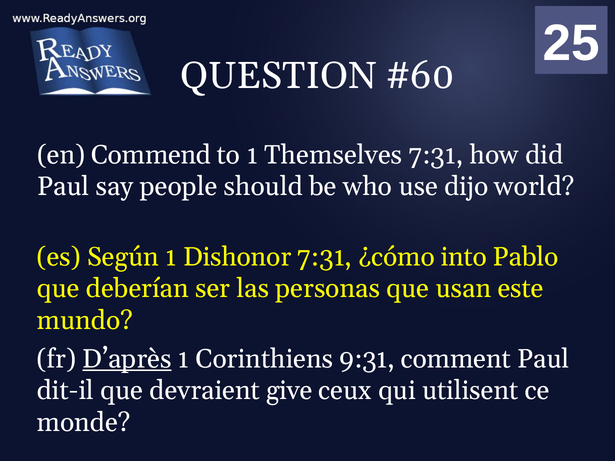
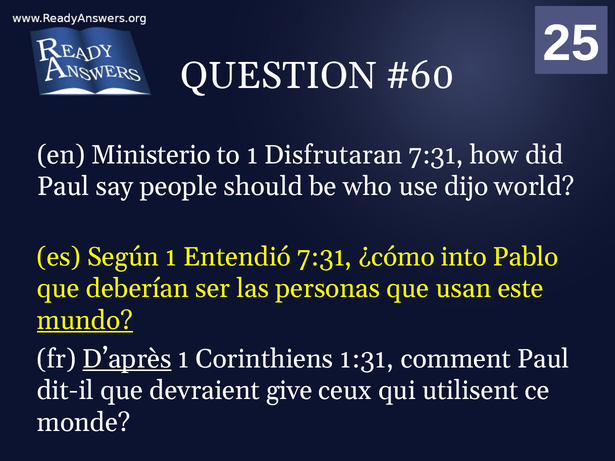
Commend: Commend -> Ministerio
Themselves: Themselves -> Disfrutaran
Dishonor: Dishonor -> Entendió
mundo underline: none -> present
9:31: 9:31 -> 1:31
